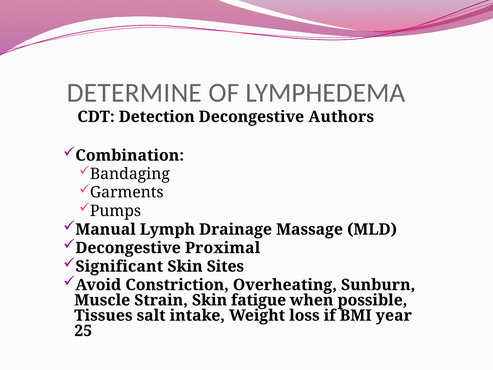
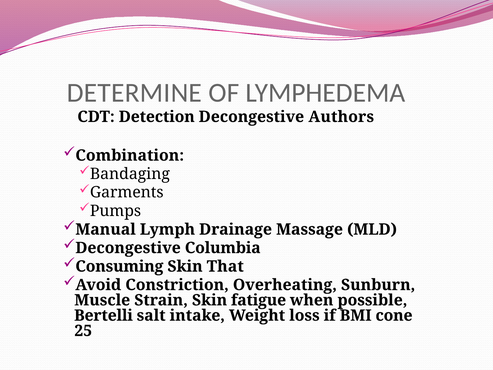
Proximal: Proximal -> Columbia
Significant: Significant -> Consuming
Sites: Sites -> That
Tissues: Tissues -> Bertelli
year: year -> cone
